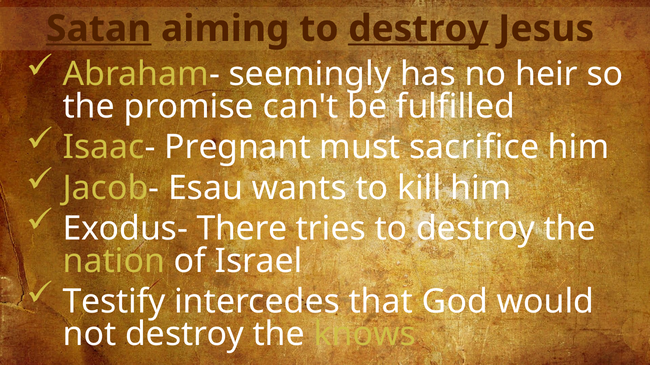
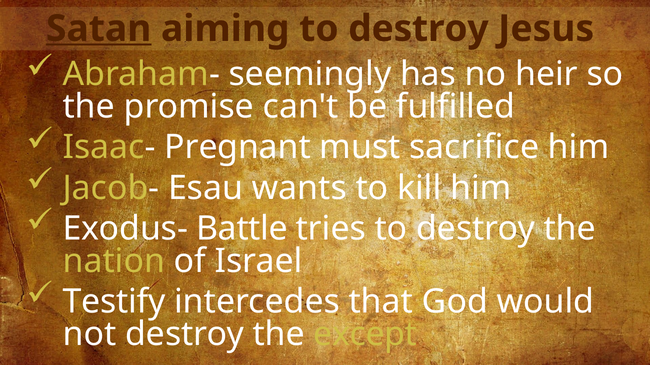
destroy at (418, 29) underline: present -> none
There: There -> Battle
knows: knows -> except
